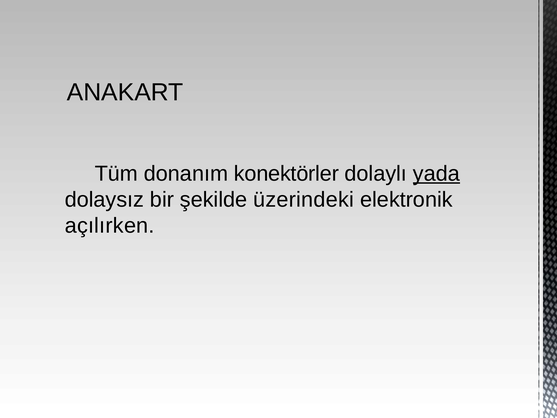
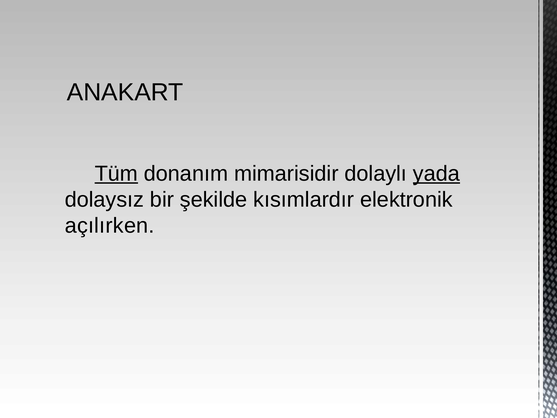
Tüm underline: none -> present
konektörler: konektörler -> mimarisidir
üzerindeki: üzerindeki -> kısımlardır
